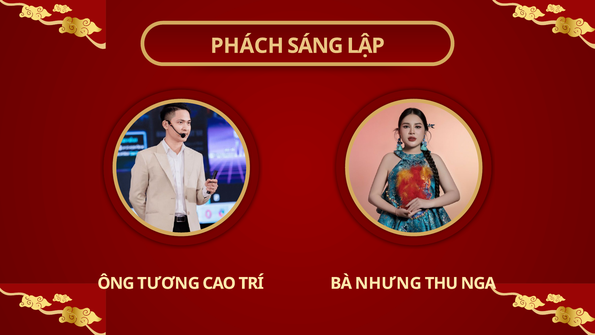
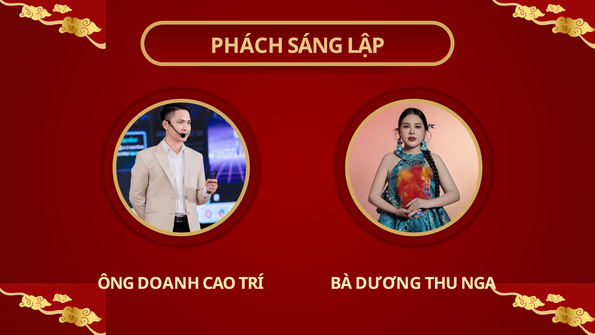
TƯƠNG: TƯƠNG -> DOANH
NHƯNG: NHƯNG -> DƯƠNG
